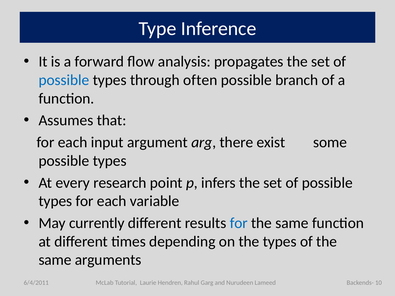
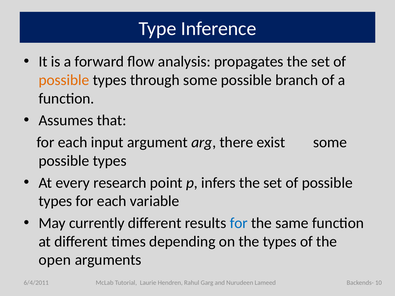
possible at (64, 80) colour: blue -> orange
through often: often -> some
same at (55, 260): same -> open
